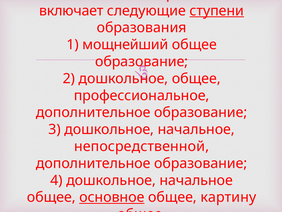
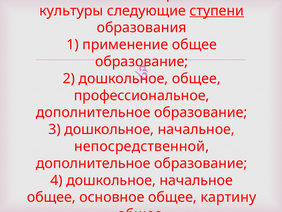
включает: включает -> культуры
мощнейший: мощнейший -> применение
основное underline: present -> none
